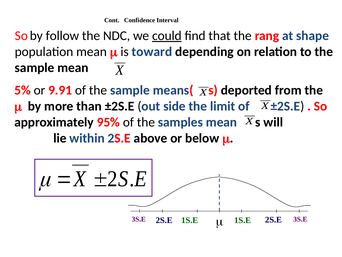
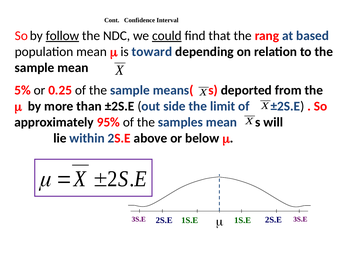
follow underline: none -> present
shape: shape -> based
9.91: 9.91 -> 0.25
